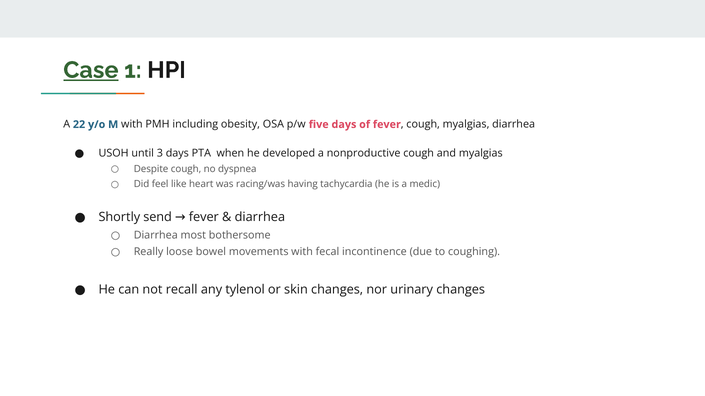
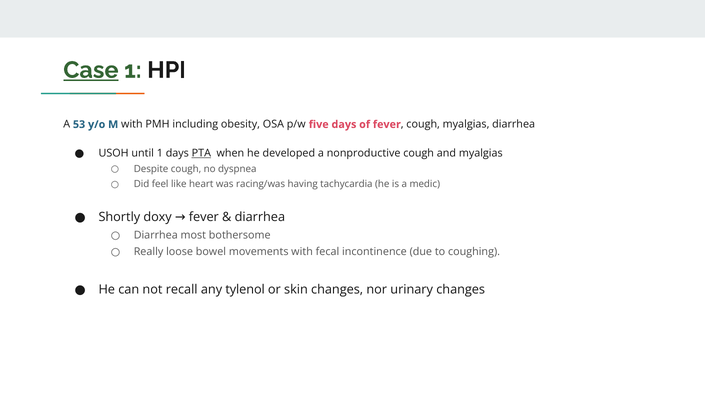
22: 22 -> 53
until 3: 3 -> 1
PTA underline: none -> present
send: send -> doxy
